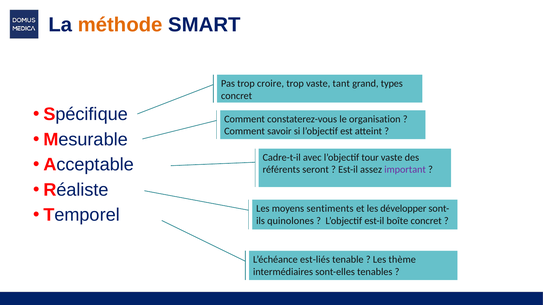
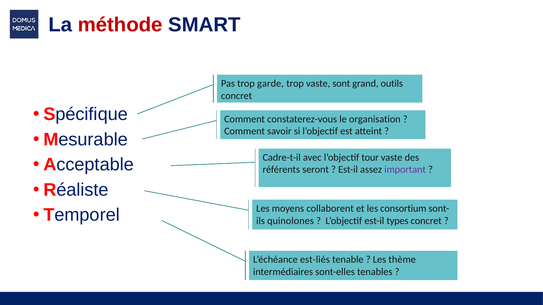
méthode colour: orange -> red
croire: croire -> garde
tant: tant -> sont
types: types -> outils
sentiments: sentiments -> collaborent
développer: développer -> consortium
boîte: boîte -> types
